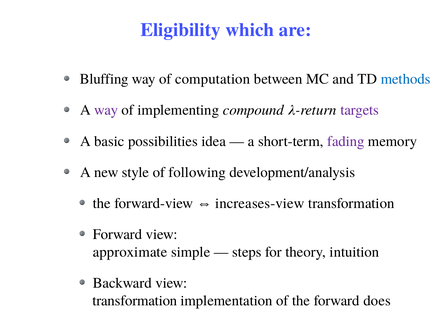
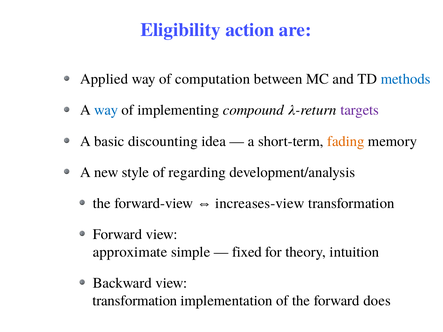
which: which -> action
Bluffing: Bluffing -> Applied
way at (106, 110) colour: purple -> blue
possibilities: possibilities -> discounting
fading colour: purple -> orange
following: following -> regarding
steps: steps -> fixed
